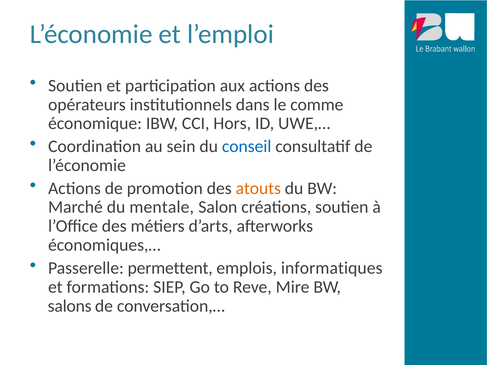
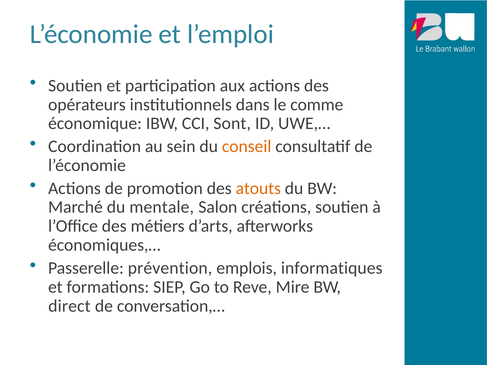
Hors: Hors -> Sont
conseil colour: blue -> orange
permettent: permettent -> prévention
salons: salons -> direct
